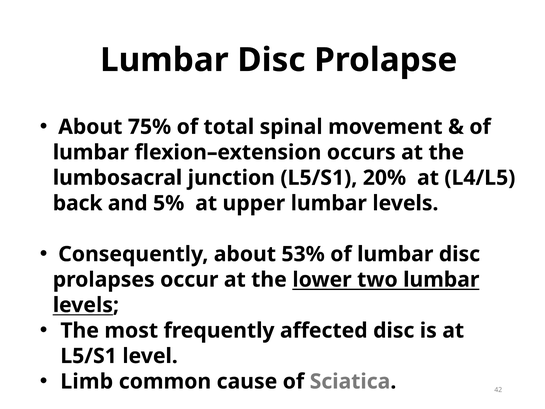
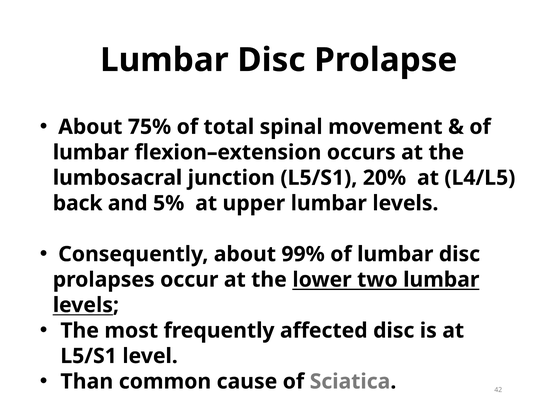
53%: 53% -> 99%
Limb: Limb -> Than
